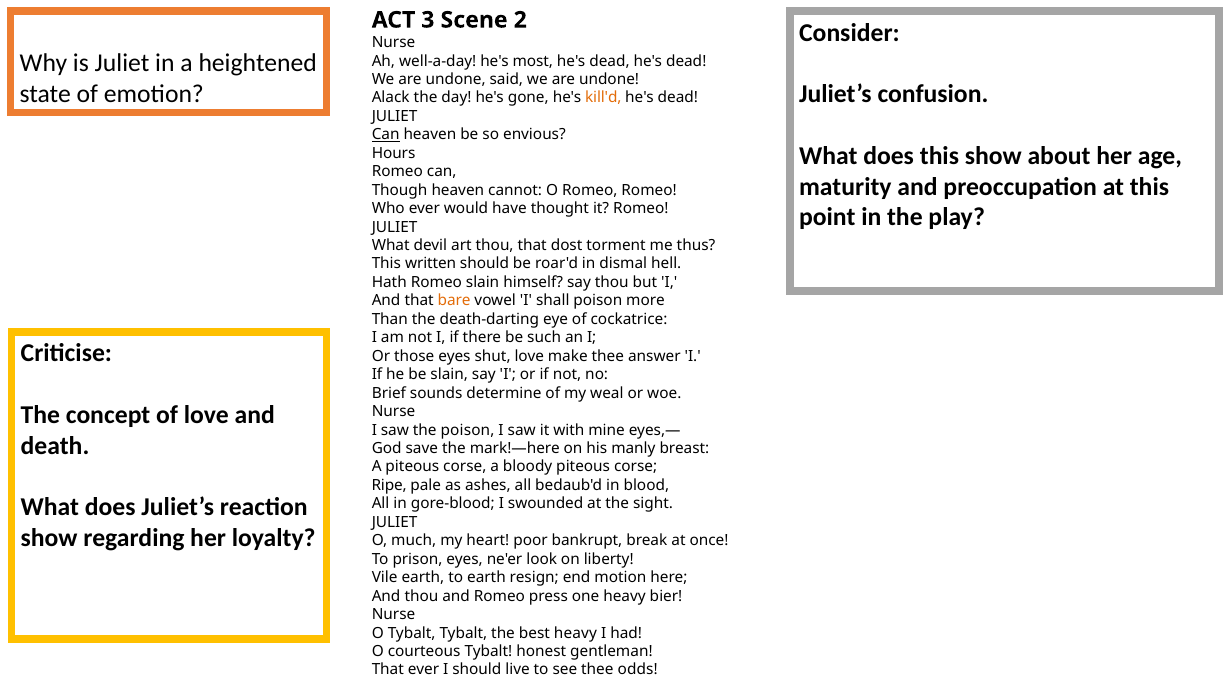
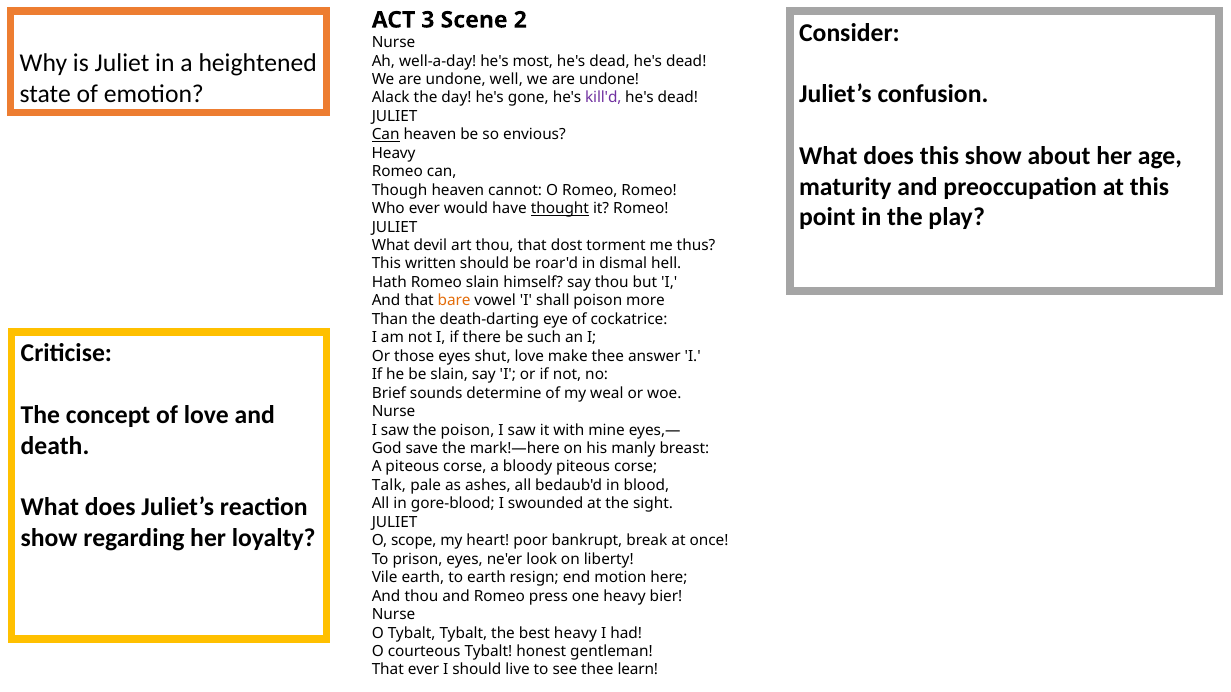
said: said -> well
kill'd colour: orange -> purple
Hours at (394, 153): Hours -> Heavy
thought underline: none -> present
Ripe: Ripe -> Talk
much: much -> scope
odds: odds -> learn
